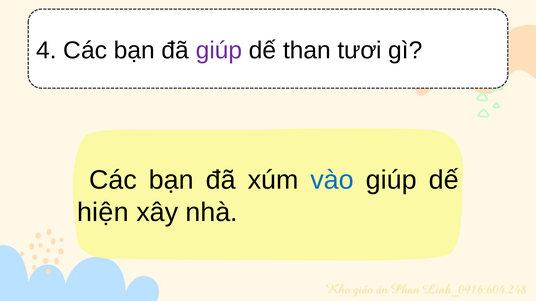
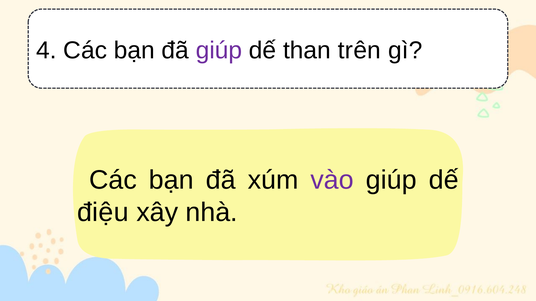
tươi: tươi -> trên
vào colour: blue -> purple
hiện: hiện -> điệu
